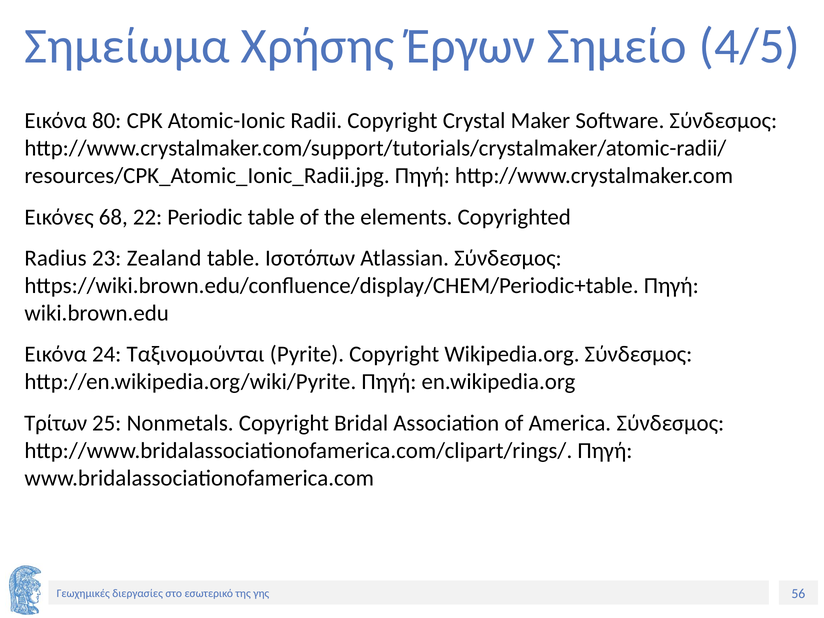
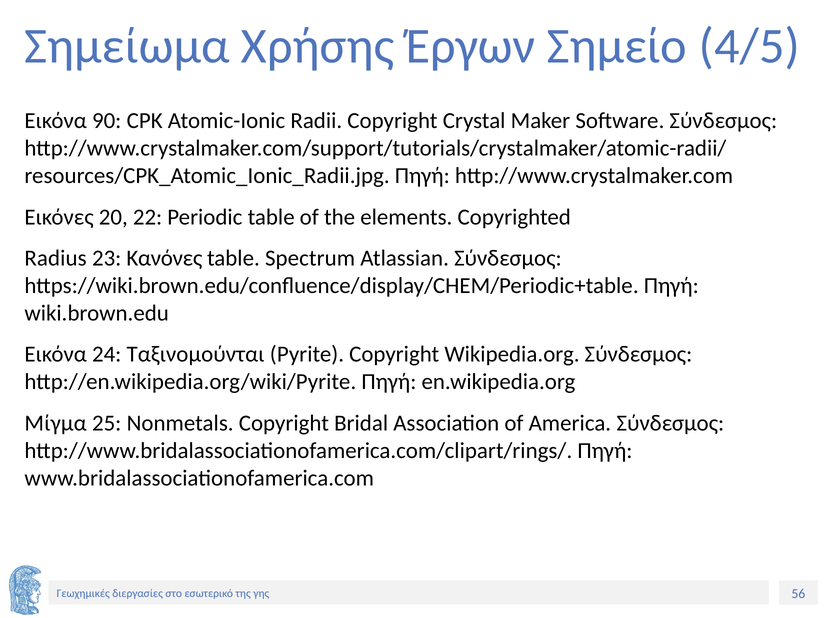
80: 80 -> 90
68: 68 -> 20
Zealand: Zealand -> Κανόνες
Ισοτόπων: Ισοτόπων -> Spectrum
Τρίτων: Τρίτων -> Μίγμα
